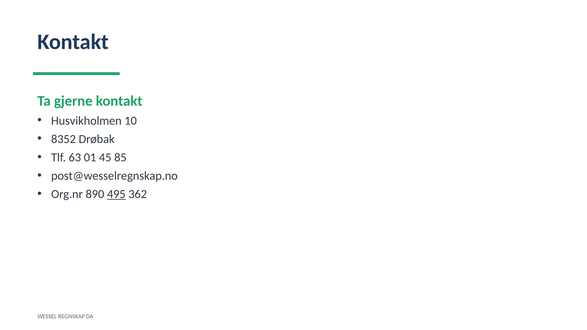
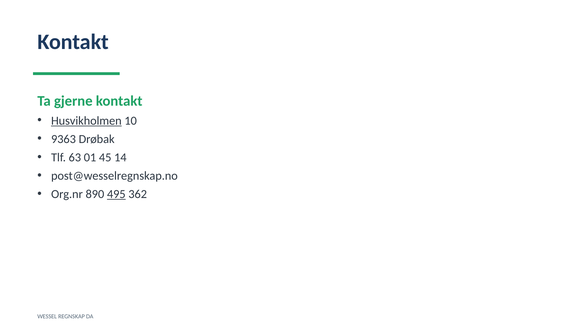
Husvikholmen underline: none -> present
8352: 8352 -> 9363
85: 85 -> 14
